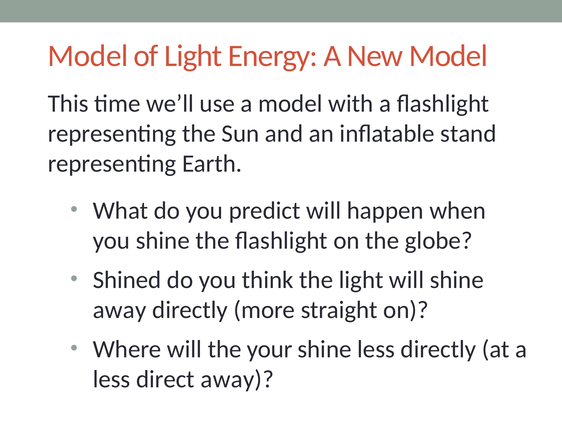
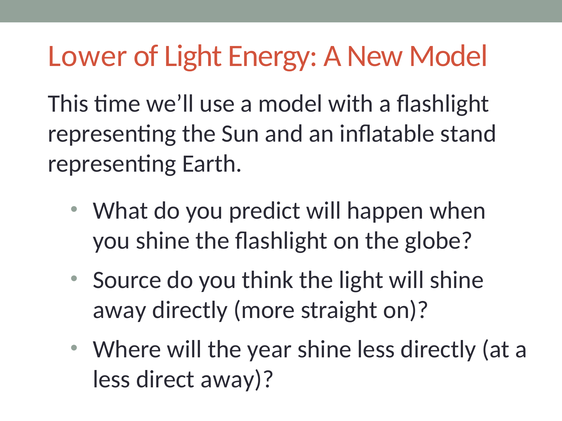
Model at (88, 56): Model -> Lower
Shined: Shined -> Source
your: your -> year
